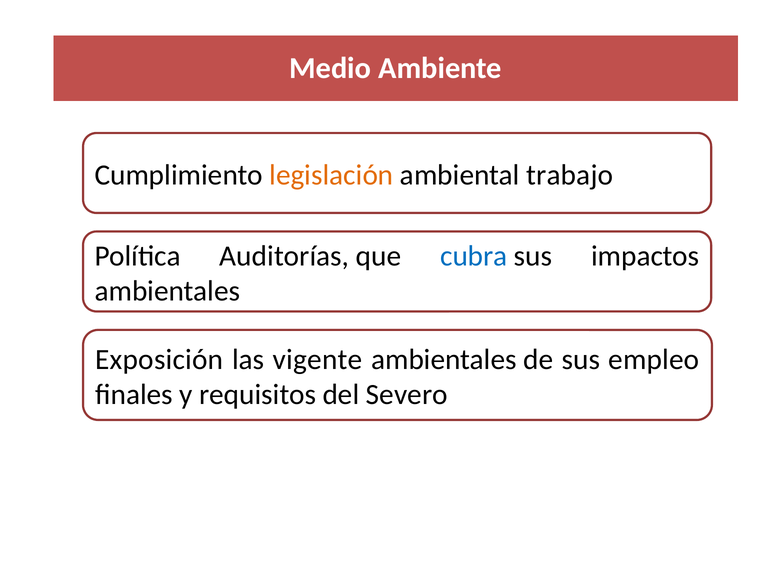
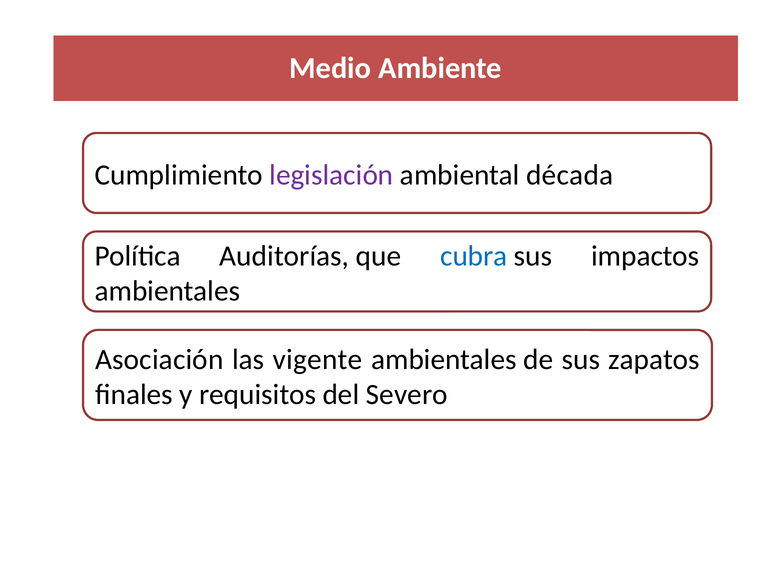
legislación colour: orange -> purple
trabajo: trabajo -> década
Exposición: Exposición -> Asociación
empleo: empleo -> zapatos
